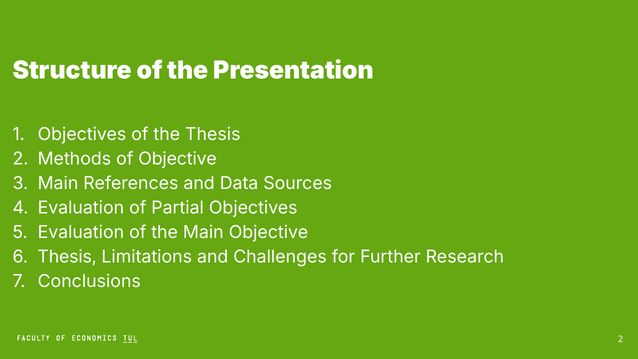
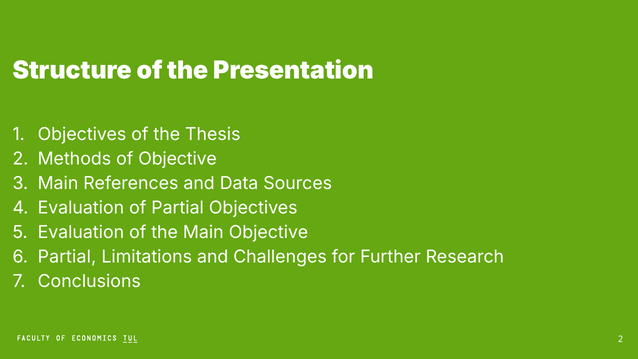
Thesis at (67, 257): Thesis -> Partial
